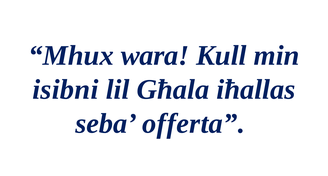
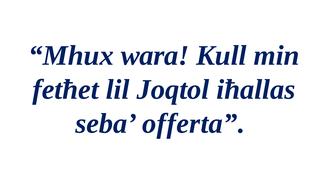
isibni: isibni -> fetħet
Għala: Għala -> Joqtol
